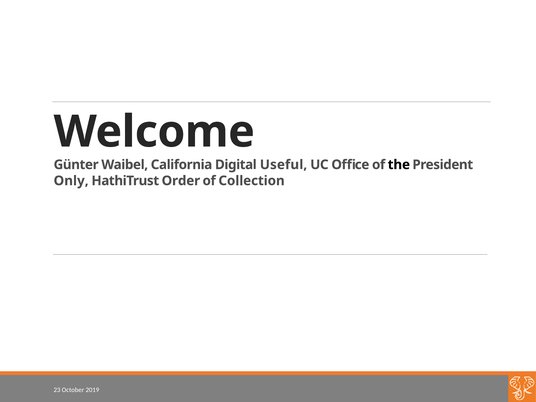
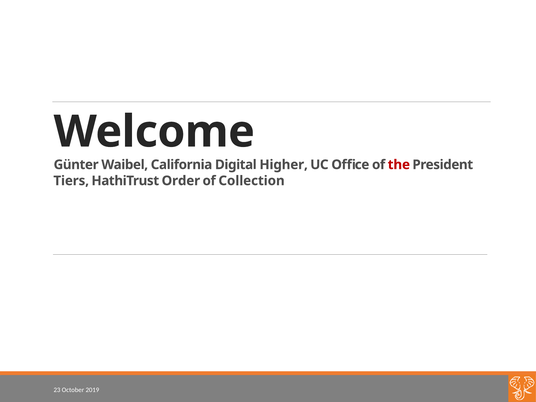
Useful: Useful -> Higher
the colour: black -> red
Only: Only -> Tiers
